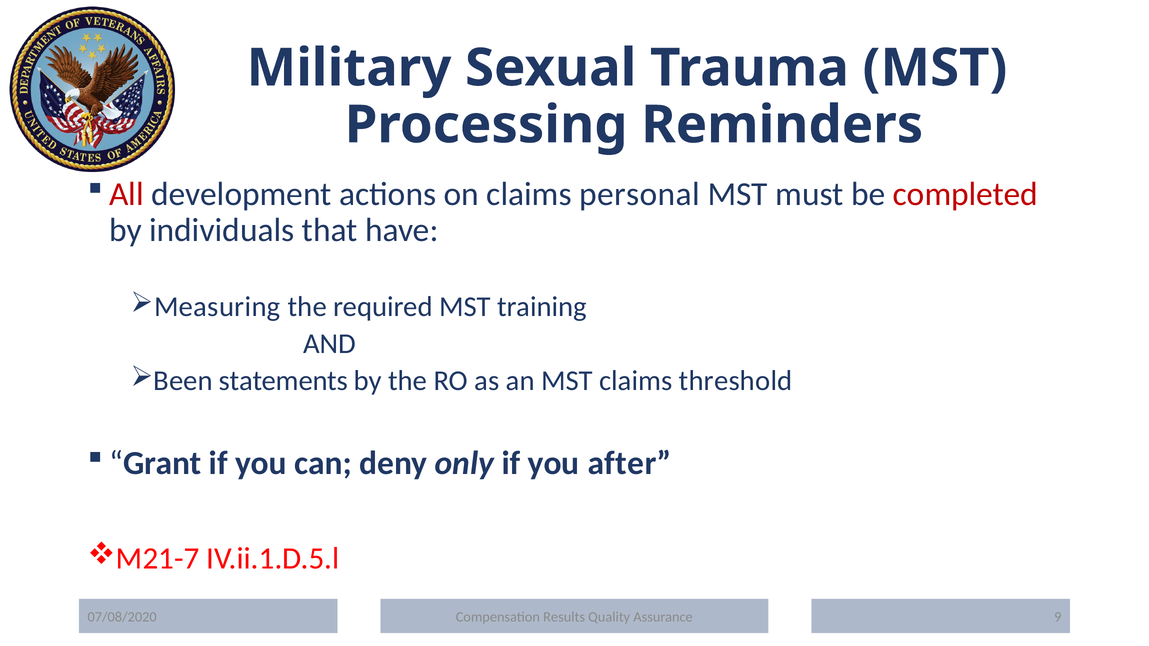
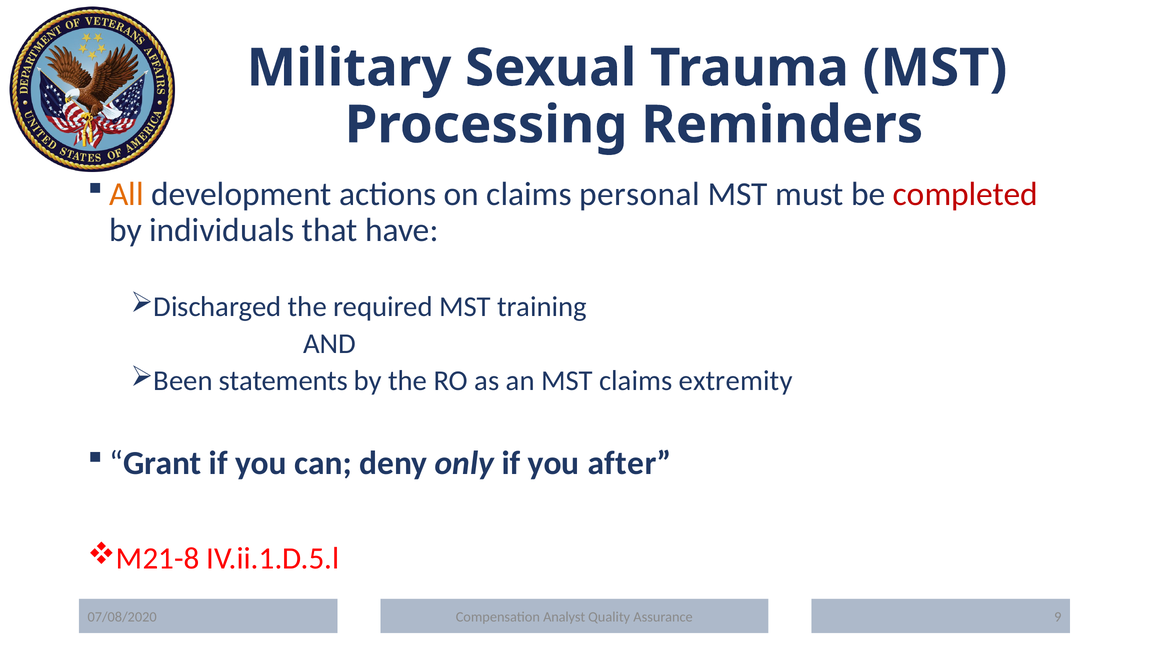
All colour: red -> orange
Measuring: Measuring -> Discharged
threshold: threshold -> extremity
M21-7: M21-7 -> M21-8
Results: Results -> Analyst
